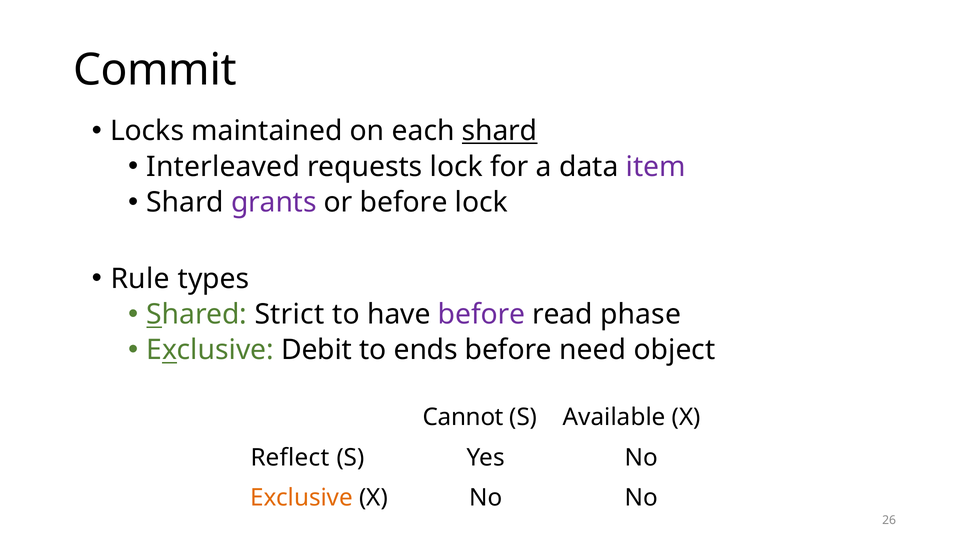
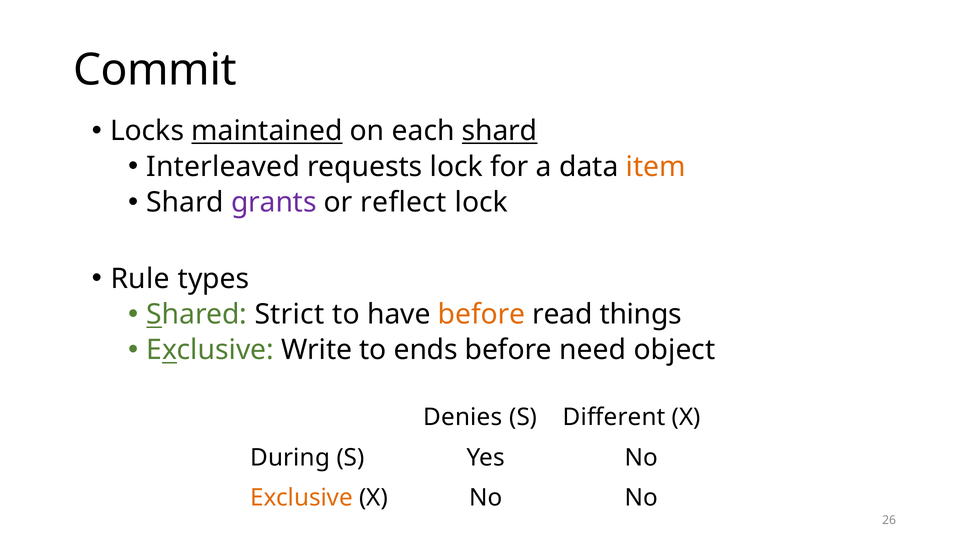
maintained underline: none -> present
item colour: purple -> orange
or before: before -> reflect
before at (482, 314) colour: purple -> orange
phase: phase -> things
Debit: Debit -> Write
Cannot: Cannot -> Denies
Available: Available -> Different
Reflect: Reflect -> During
